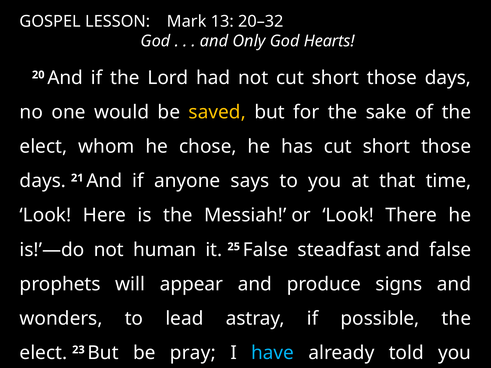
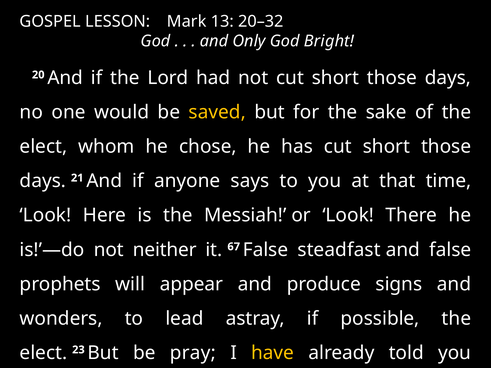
Hearts: Hearts -> Bright
human: human -> neither
25: 25 -> 67
have colour: light blue -> yellow
